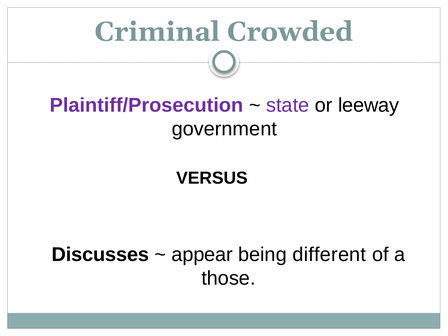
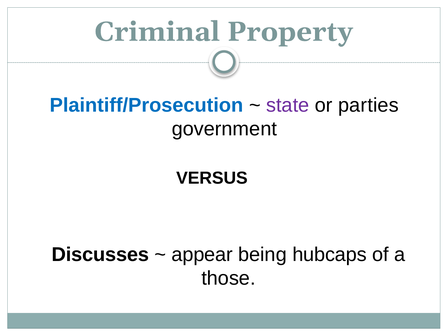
Crowded: Crowded -> Property
Plaintiff/Prosecution colour: purple -> blue
leeway: leeway -> parties
different: different -> hubcaps
